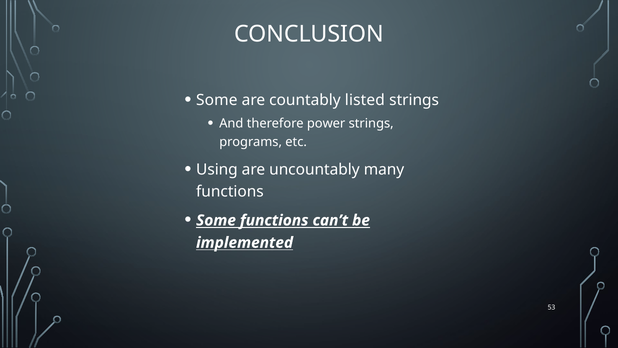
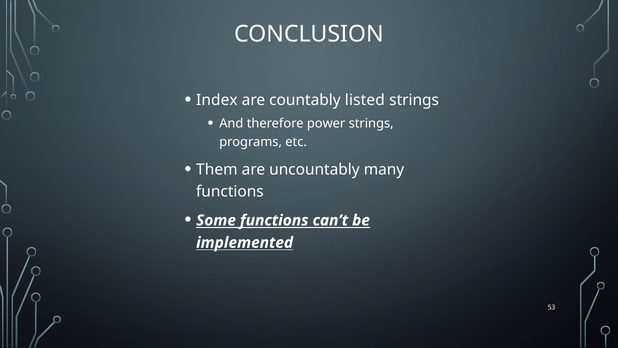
Some at (217, 100): Some -> Index
Using: Using -> Them
